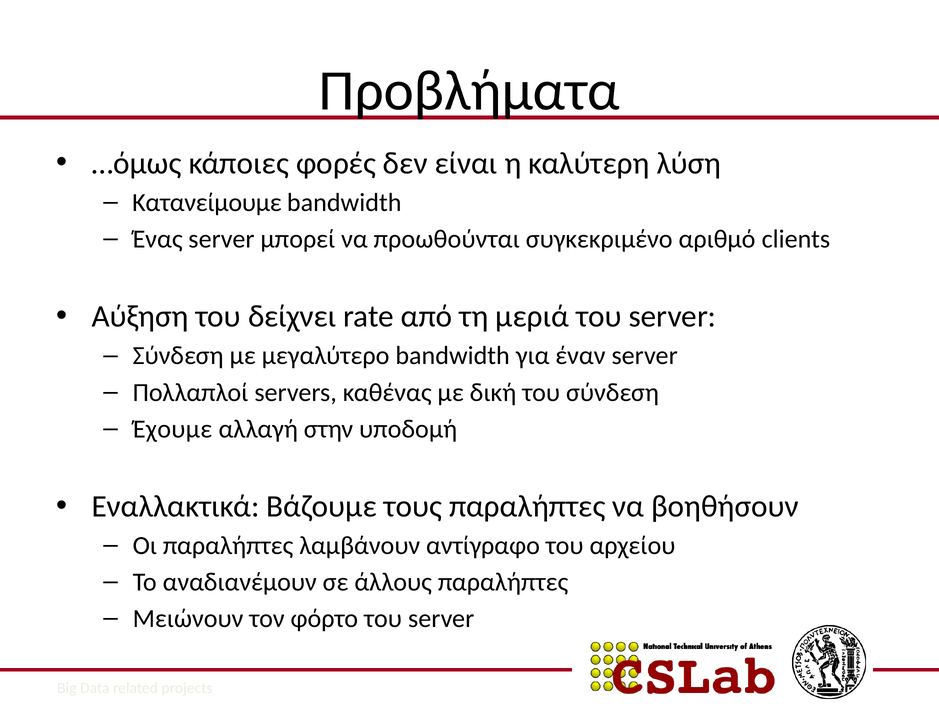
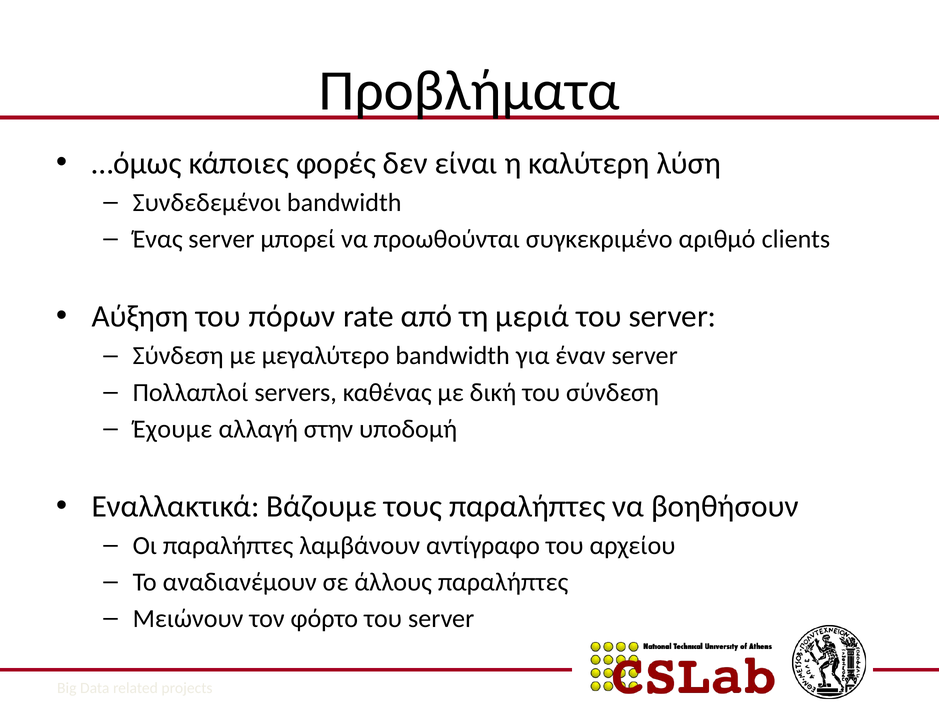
Κατανείμουμε: Κατανείμουμε -> Συνδεδεμένοι
δείχνει: δείχνει -> πόρων
